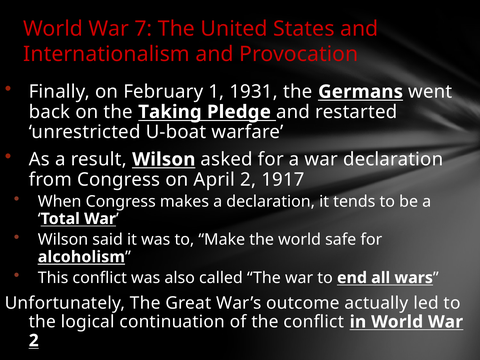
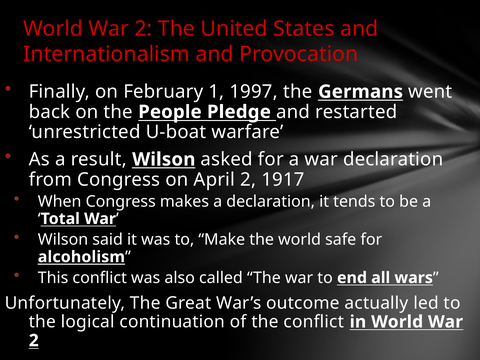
7 at (143, 29): 7 -> 2
1931: 1931 -> 1997
Taking: Taking -> People
